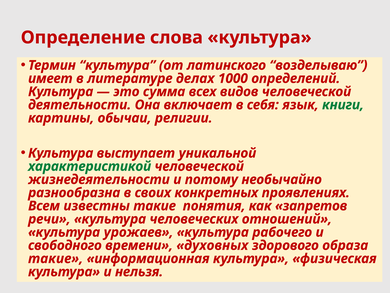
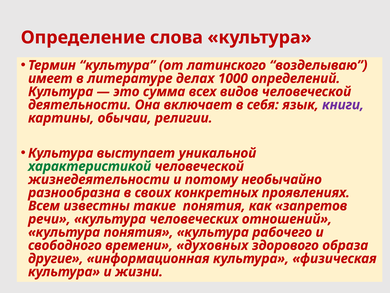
книги colour: green -> purple
культура урожаев: урожаев -> понятия
такие at (56, 258): такие -> другие
нельзя: нельзя -> жизни
